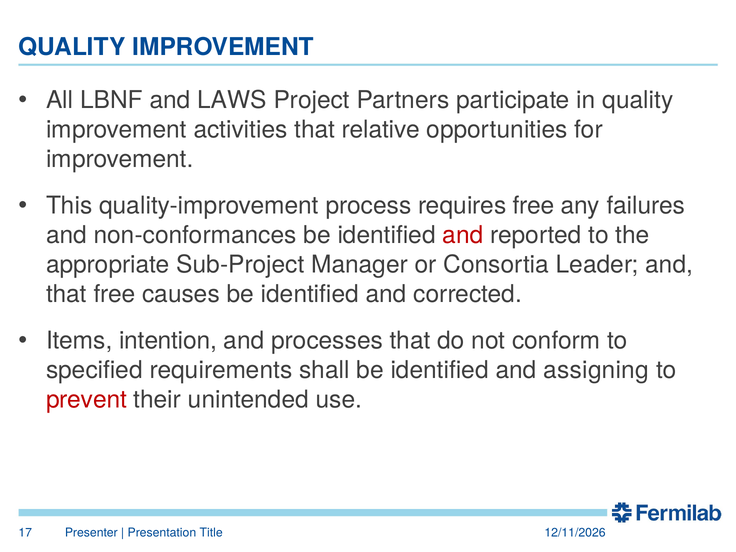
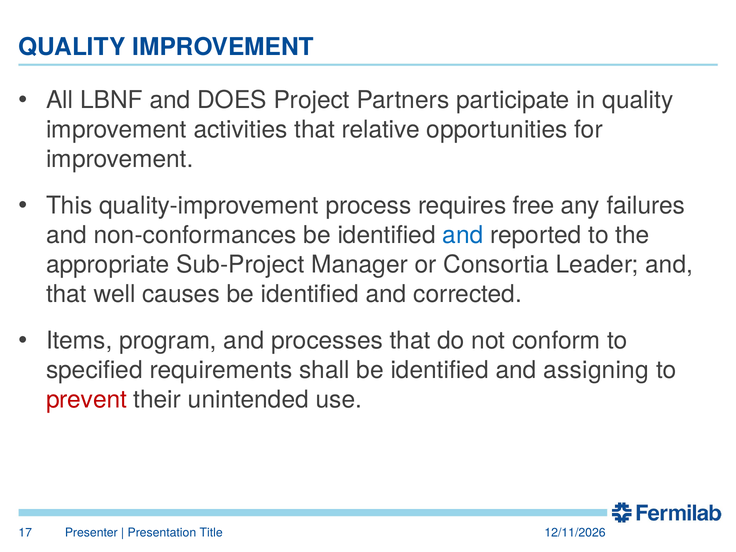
LAWS: LAWS -> DOES
and at (463, 235) colour: red -> blue
that free: free -> well
intention: intention -> program
